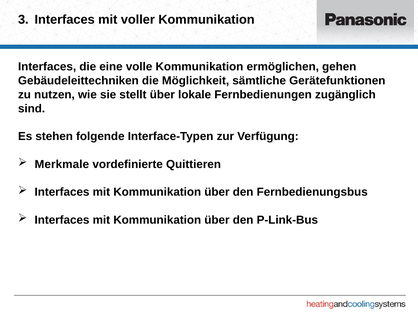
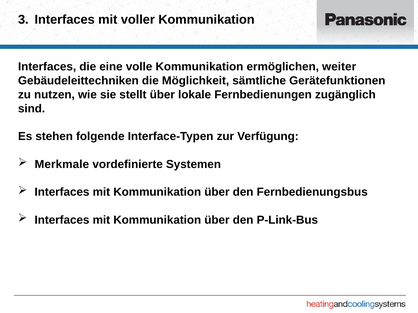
gehen: gehen -> weiter
Quittieren: Quittieren -> Systemen
